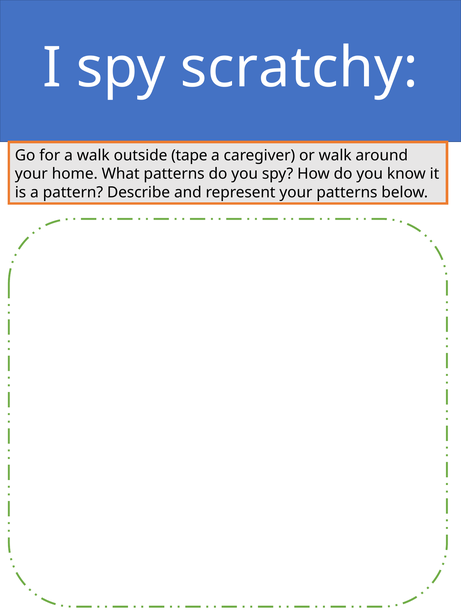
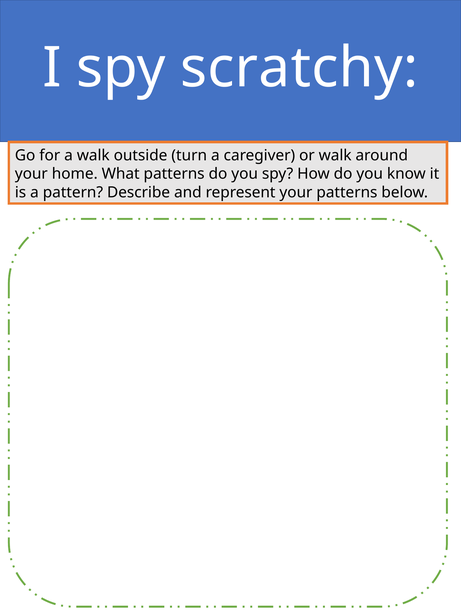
tape: tape -> turn
